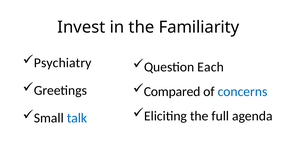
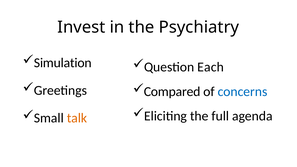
Familiarity: Familiarity -> Psychiatry
Psychiatry: Psychiatry -> Simulation
talk colour: blue -> orange
